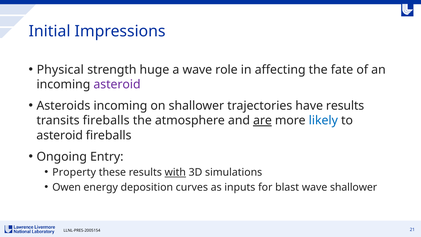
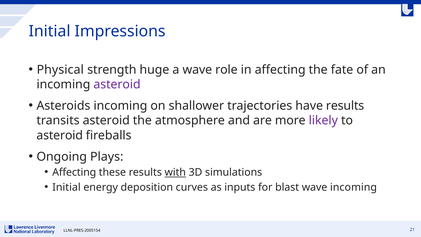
transits fireballs: fireballs -> asteroid
are underline: present -> none
likely colour: blue -> purple
Entry: Entry -> Plays
Property at (74, 172): Property -> Affecting
Owen at (67, 187): Owen -> Initial
wave shallower: shallower -> incoming
